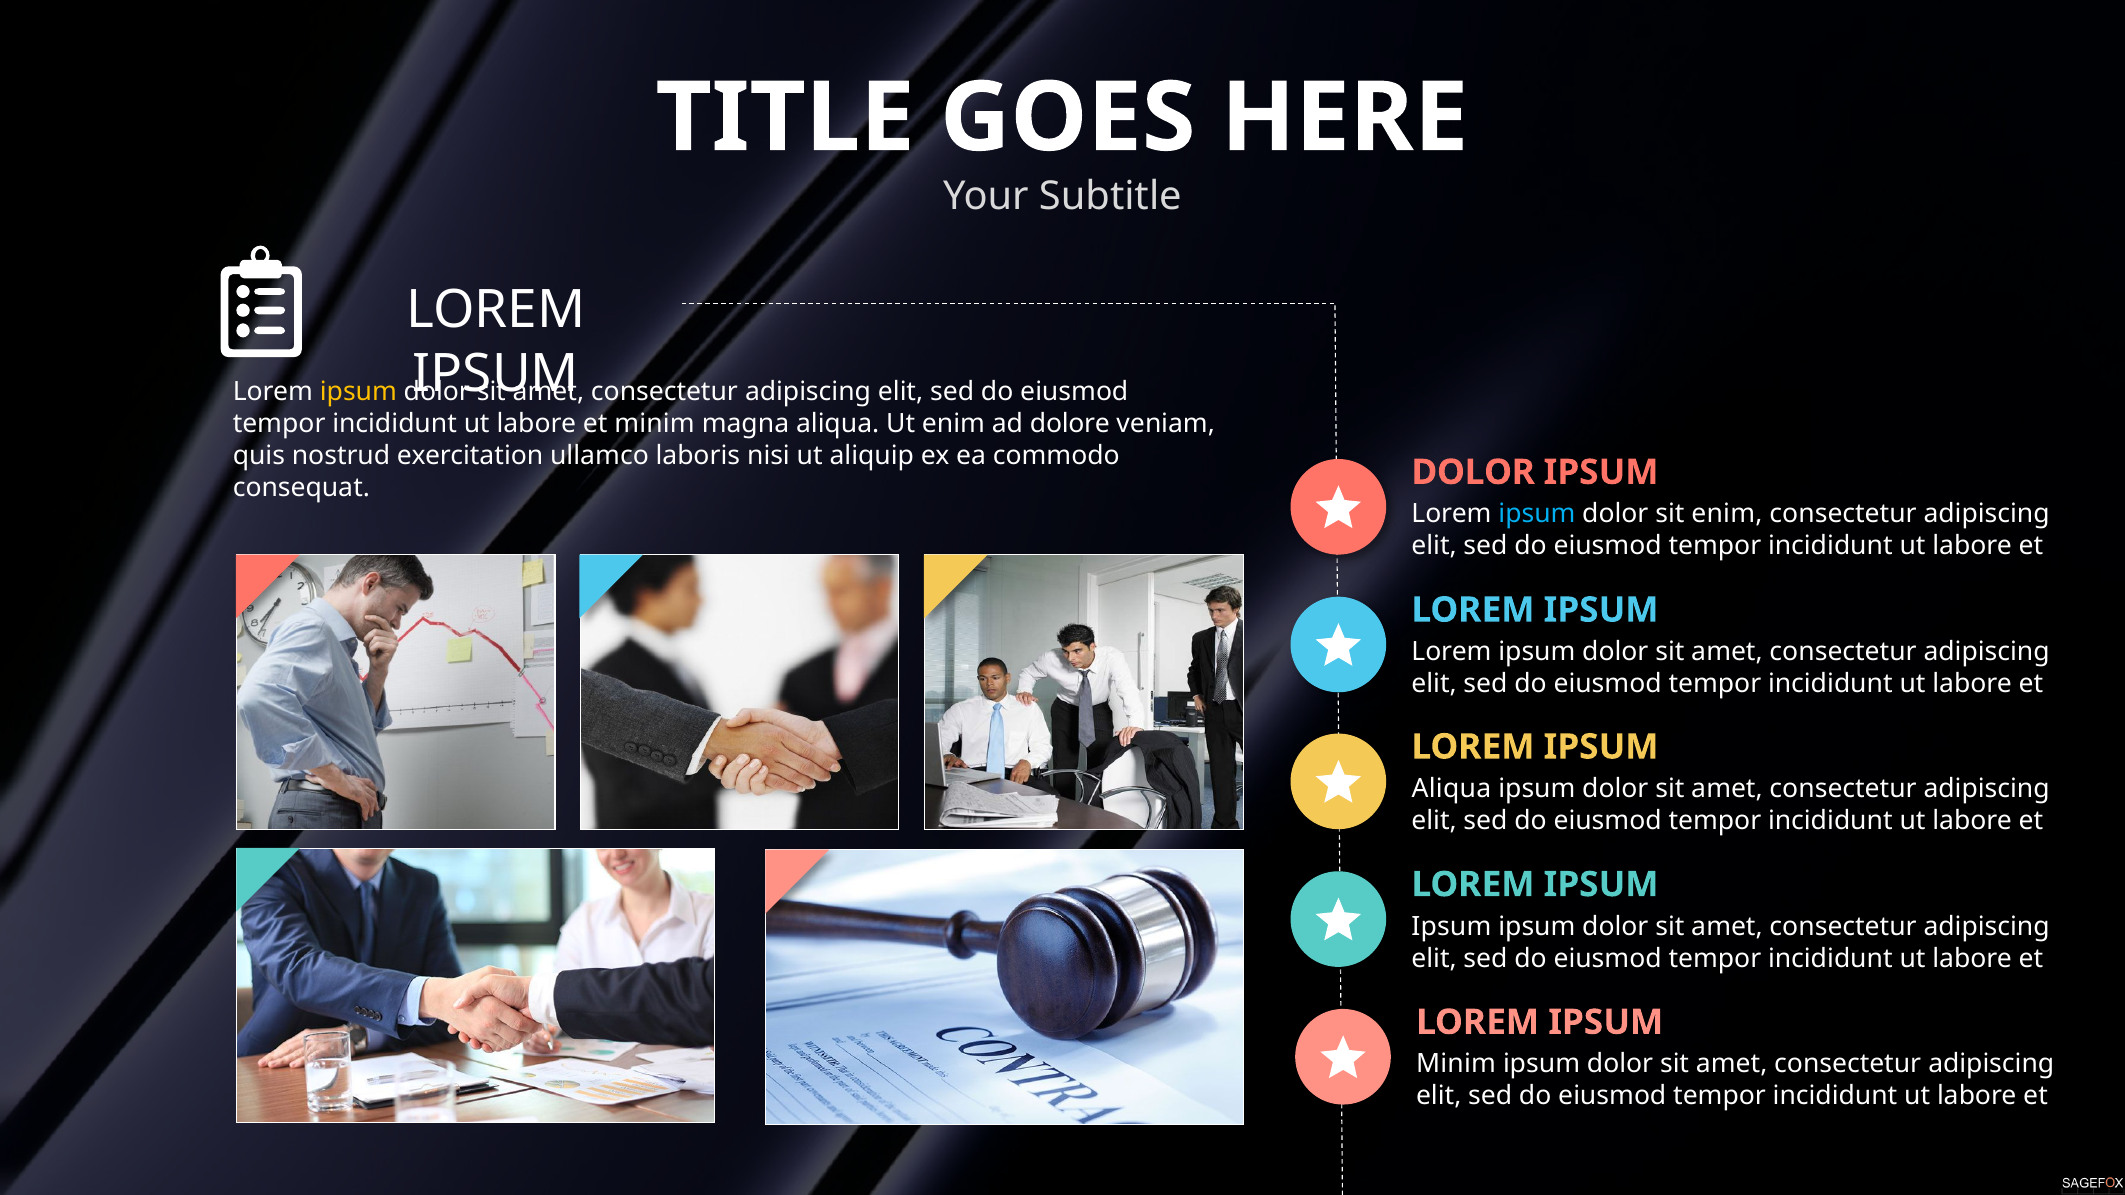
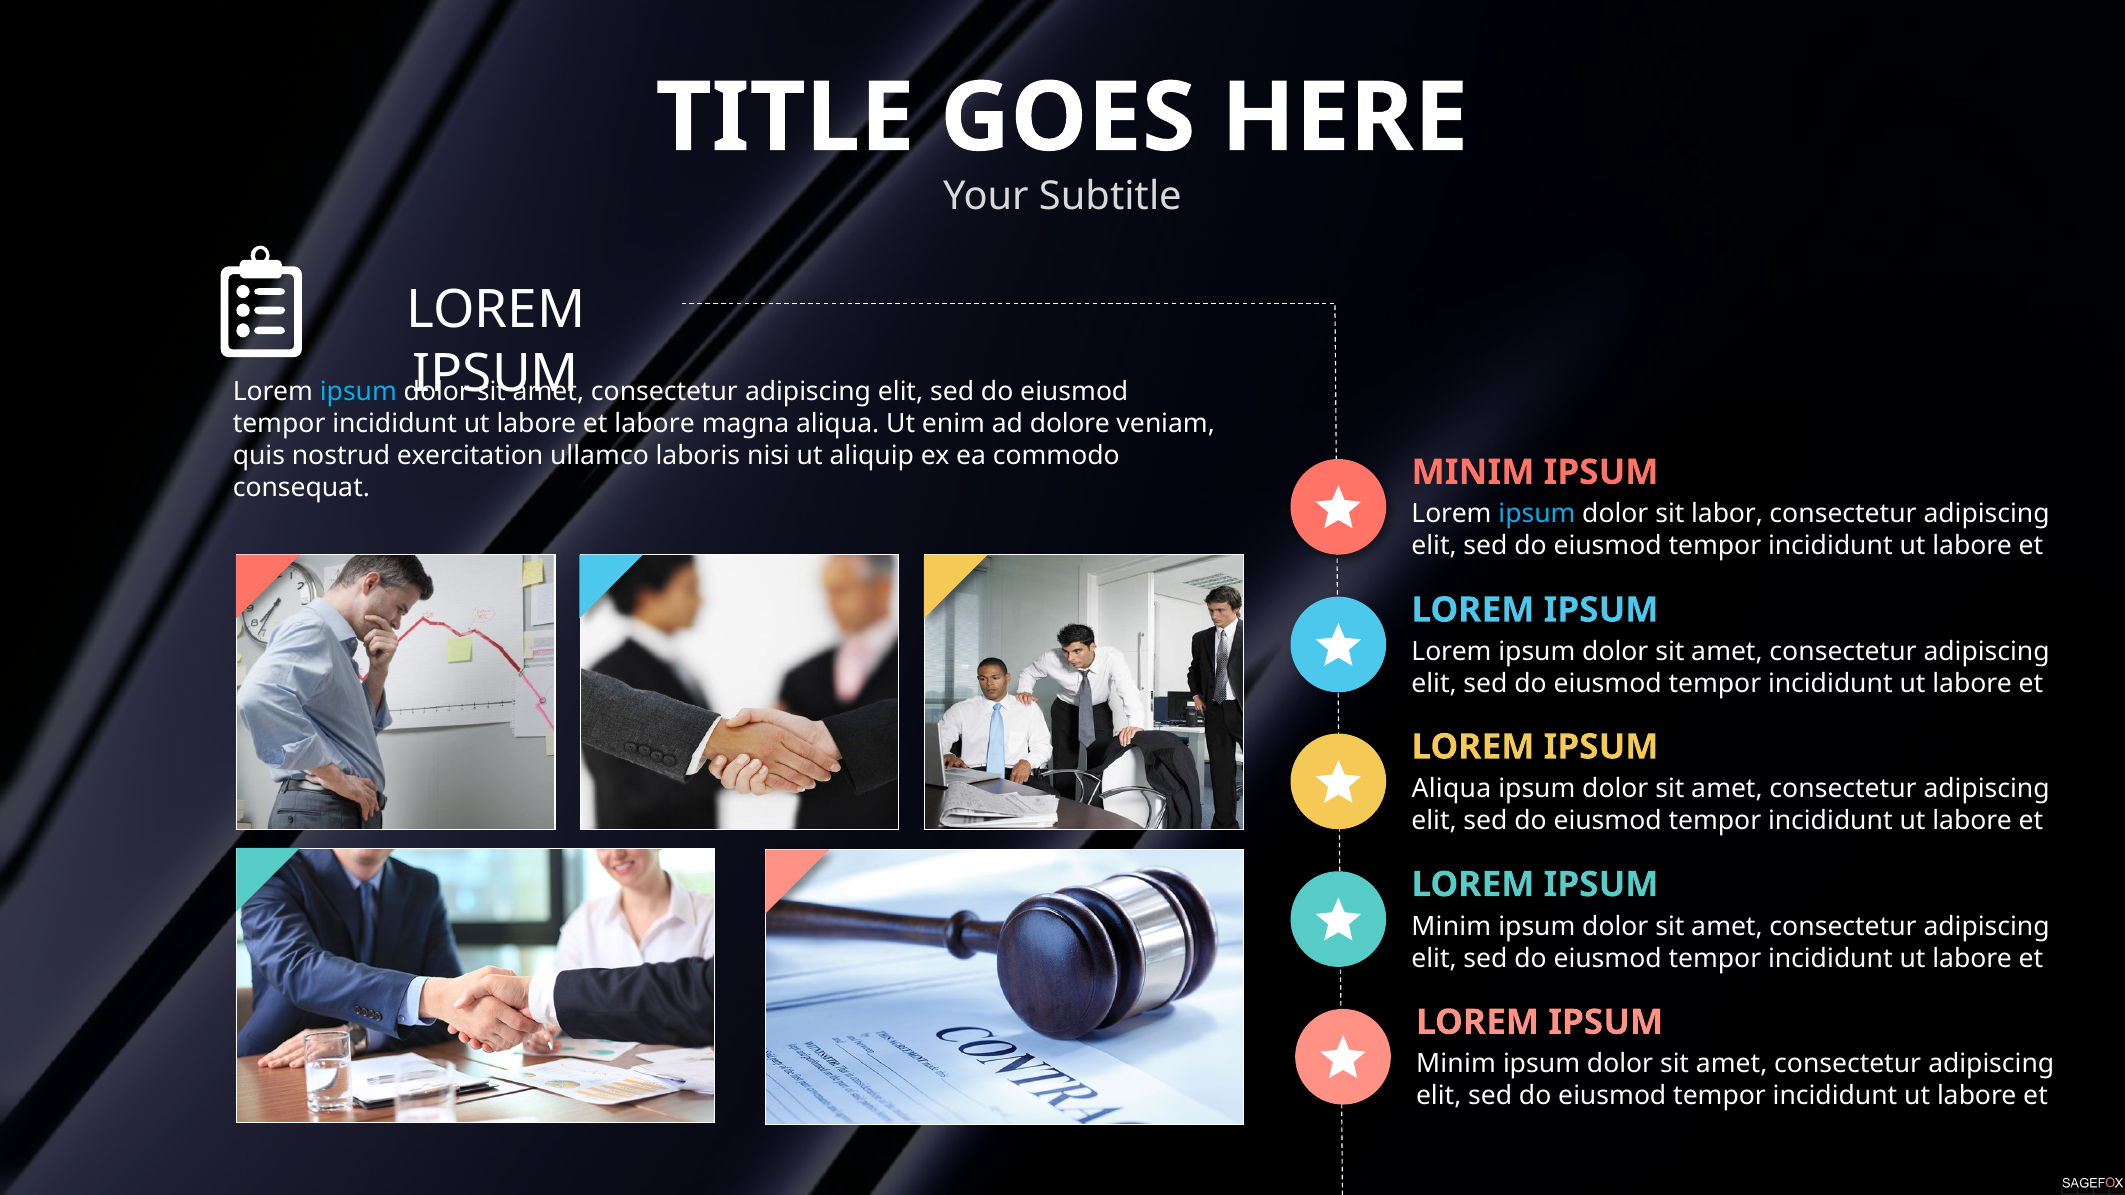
ipsum at (358, 392) colour: yellow -> light blue
et minim: minim -> labore
DOLOR at (1473, 472): DOLOR -> MINIM
sit enim: enim -> labor
Ipsum at (1451, 927): Ipsum -> Minim
